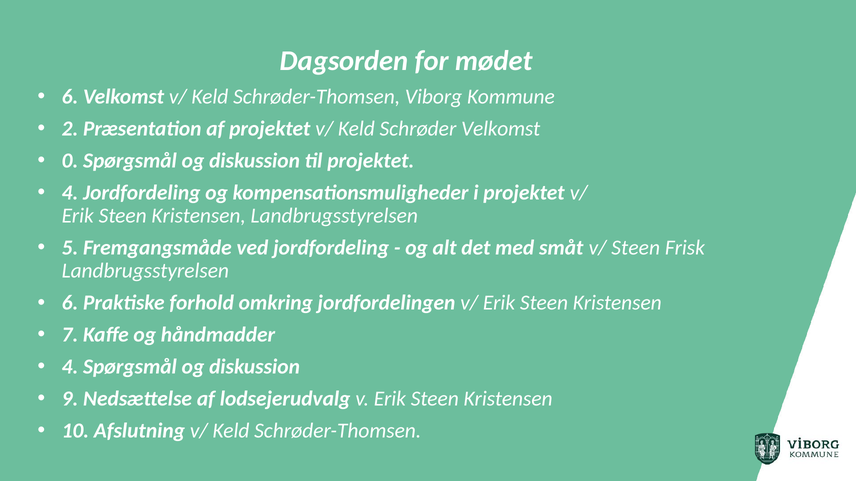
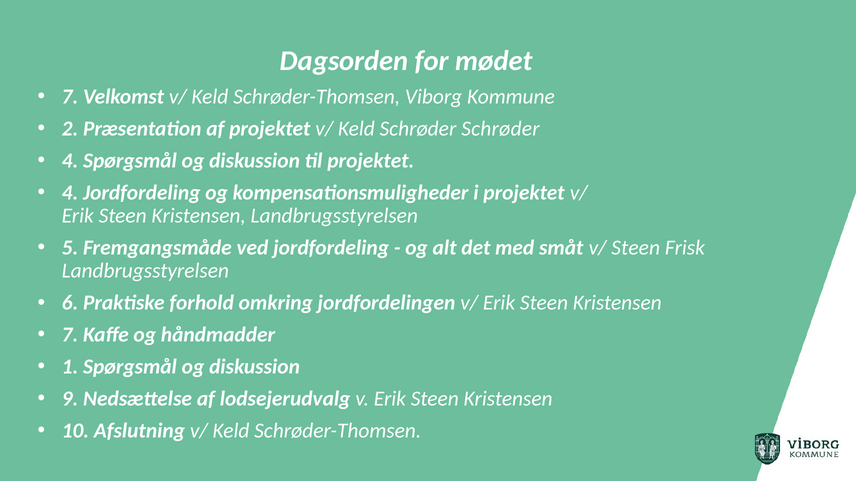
6 at (70, 97): 6 -> 7
Schrøder Velkomst: Velkomst -> Schrøder
0 at (70, 161): 0 -> 4
4 at (70, 367): 4 -> 1
